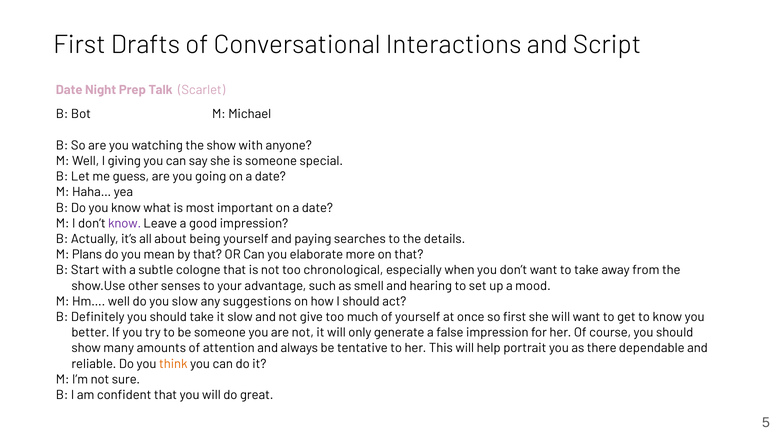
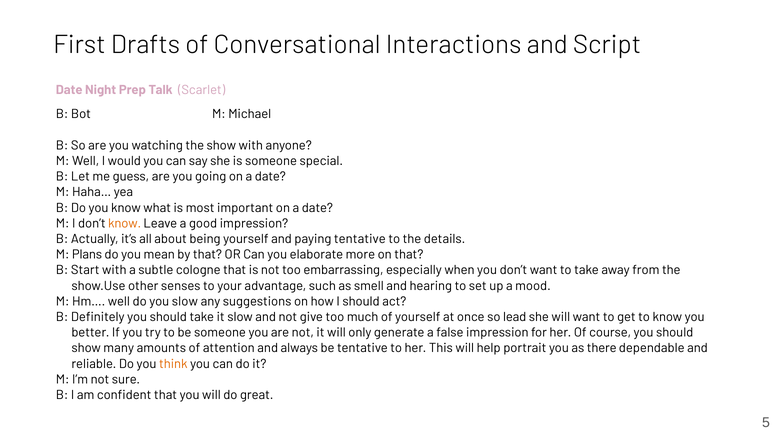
giving: giving -> would
know at (125, 223) colour: purple -> orange
paying searches: searches -> tentative
chronological: chronological -> embarrassing
so first: first -> lead
